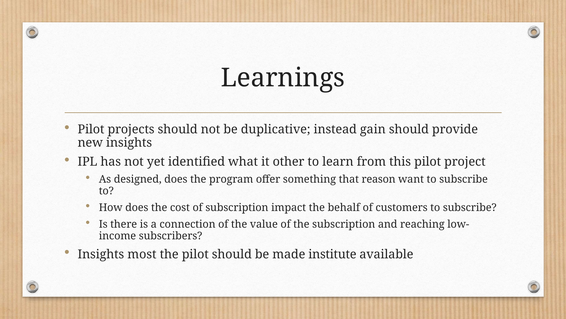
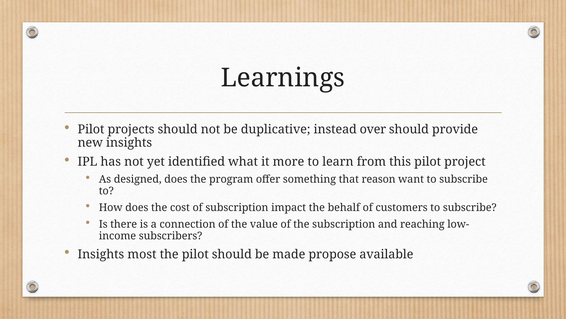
gain: gain -> over
other: other -> more
institute: institute -> propose
